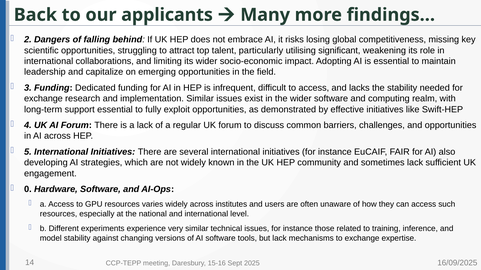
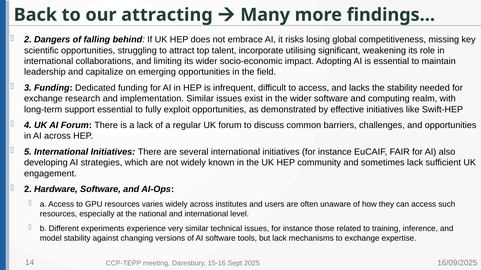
applicants: applicants -> attracting
particularly: particularly -> incorporate
0 at (28, 190): 0 -> 2
